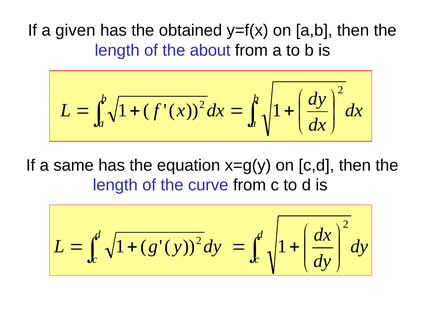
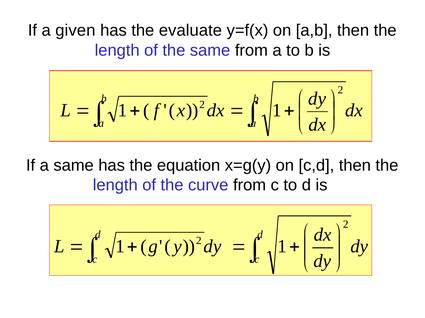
obtained: obtained -> evaluate
the about: about -> same
